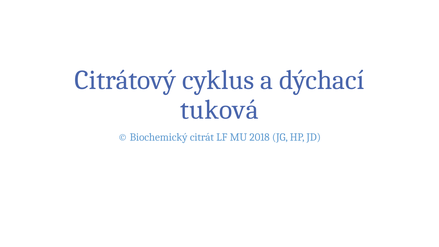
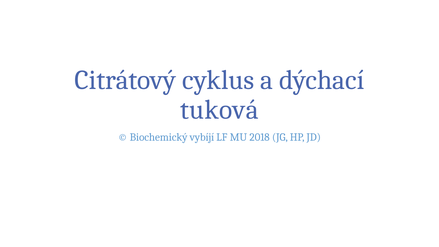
citrát: citrát -> vybíjí
